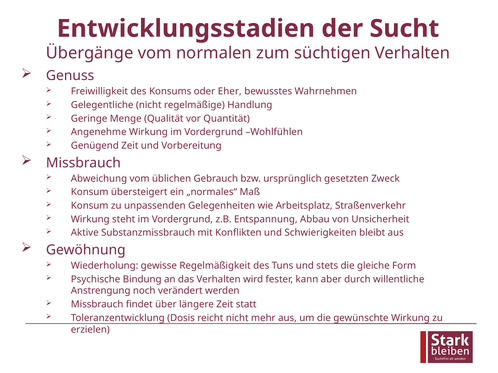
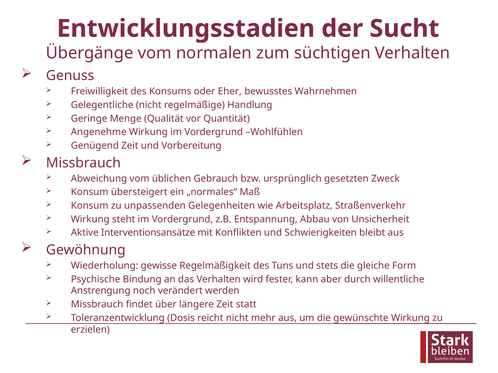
Substanzmissbrauch: Substanzmissbrauch -> Interventionsansätze
